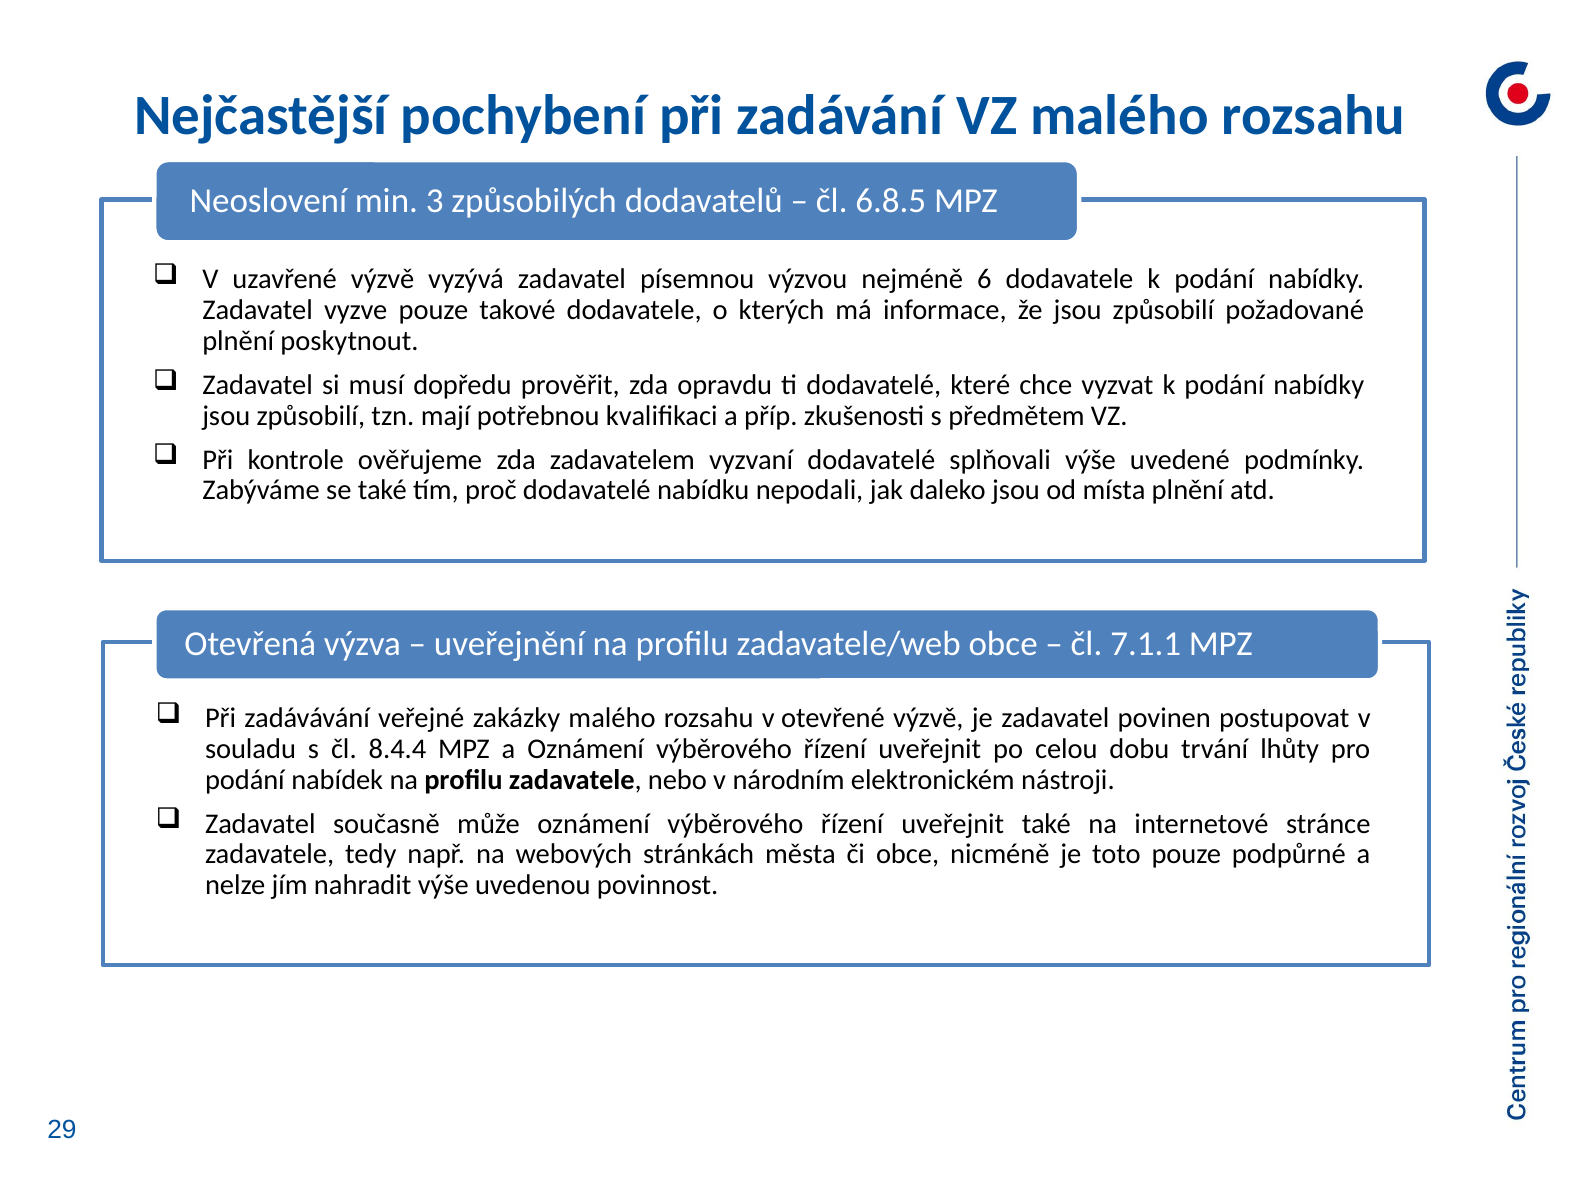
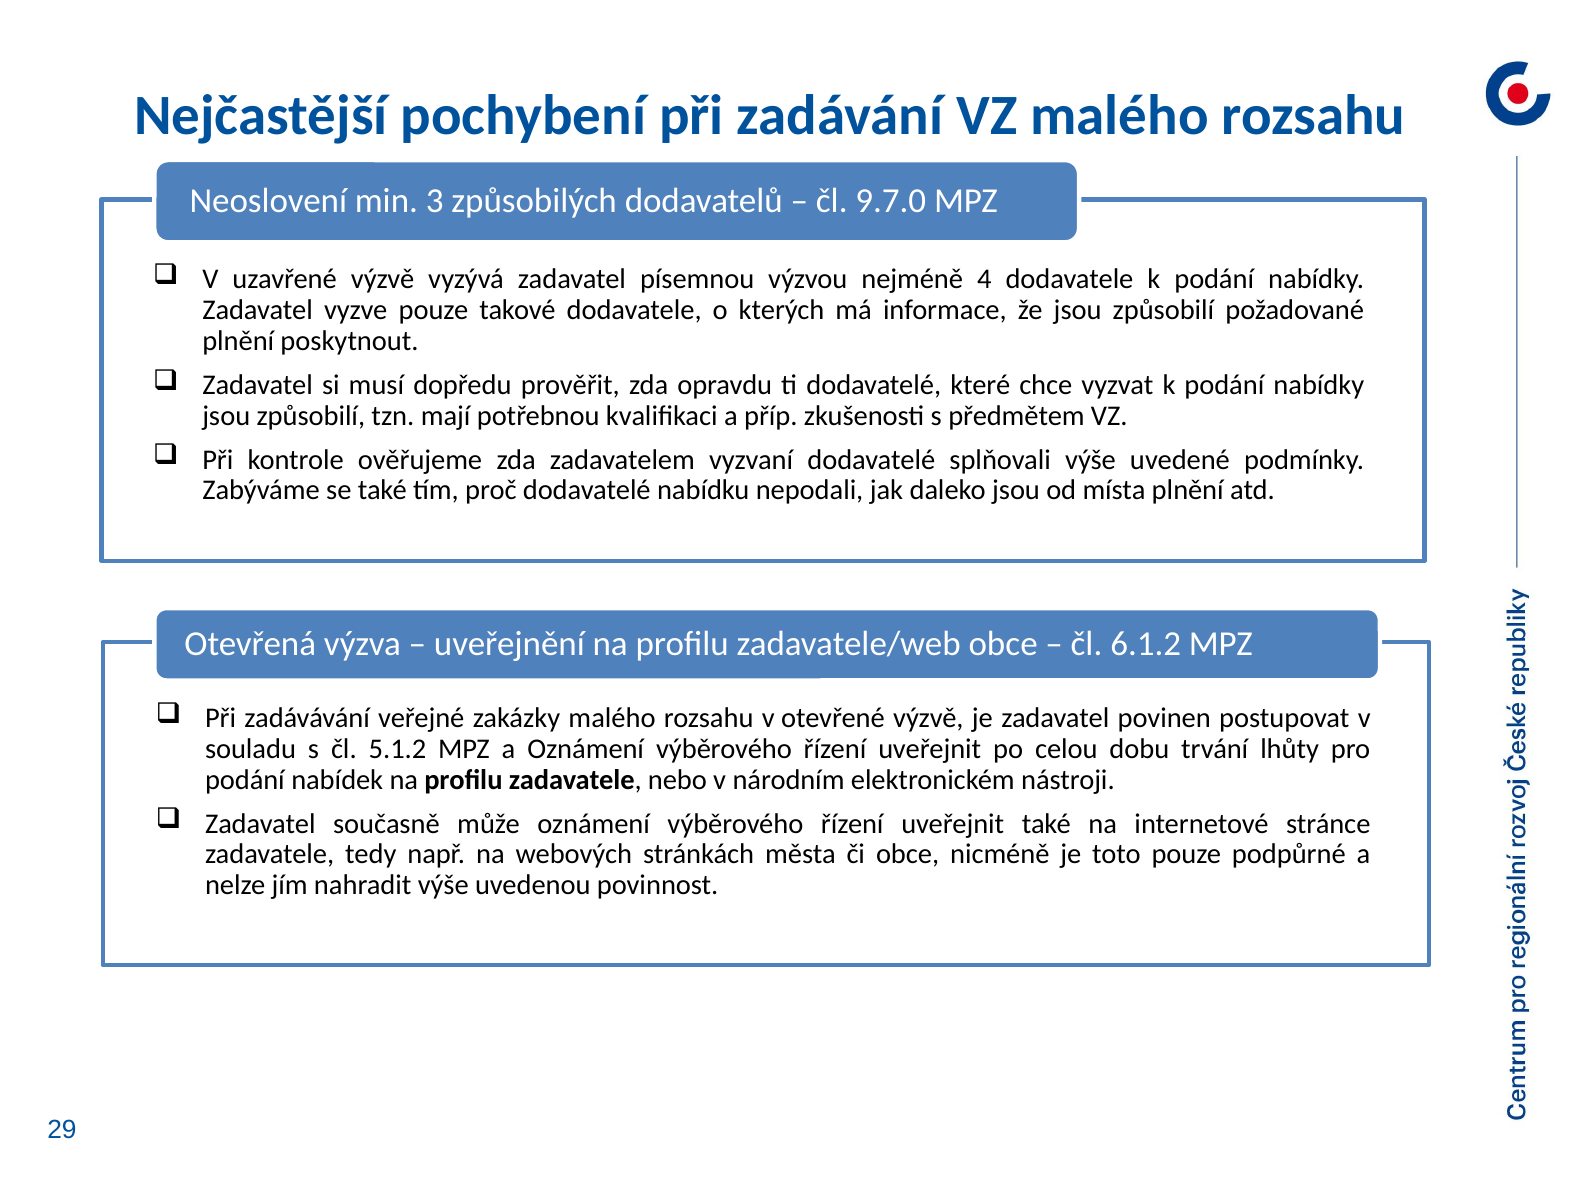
6.8.5: 6.8.5 -> 9.7.0
6: 6 -> 4
7.1.1: 7.1.1 -> 6.1.2
8.4.4: 8.4.4 -> 5.1.2
